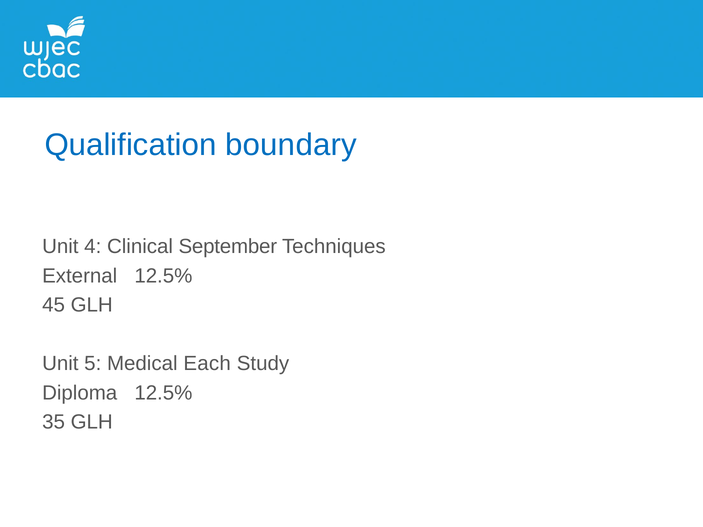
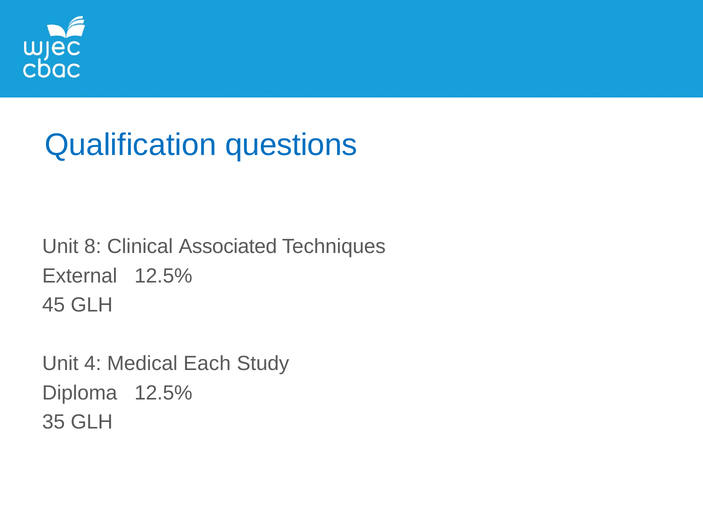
boundary: boundary -> questions
4: 4 -> 8
September: September -> Associated
5: 5 -> 4
